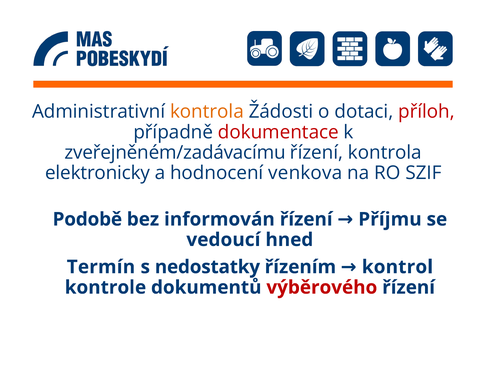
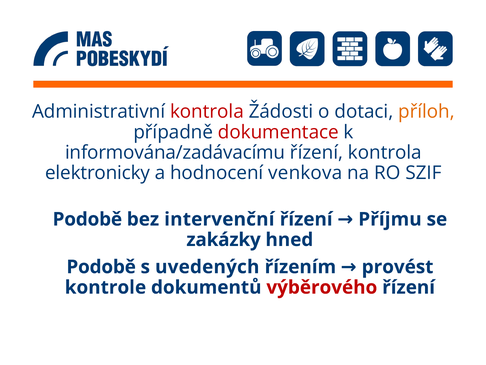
kontrola at (207, 112) colour: orange -> red
příloh colour: red -> orange
zveřejněném/zadávacímu: zveřejněném/zadávacímu -> informována/zadávacímu
informován: informován -> intervenční
vedoucí: vedoucí -> zakázky
Termín at (101, 267): Termín -> Podobě
nedostatky: nedostatky -> uvedených
kontrol: kontrol -> provést
